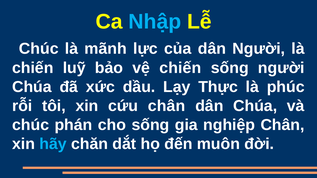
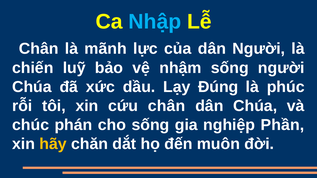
Chúc at (39, 49): Chúc -> Chân
vệ chiến: chiến -> nhậm
Thực: Thực -> Đúng
nghiệp Chân: Chân -> Phần
hãy colour: light blue -> yellow
